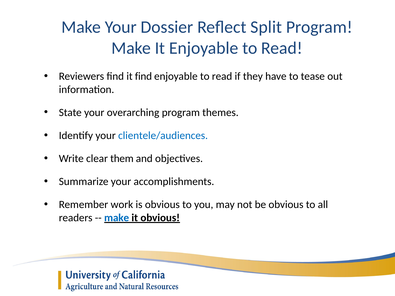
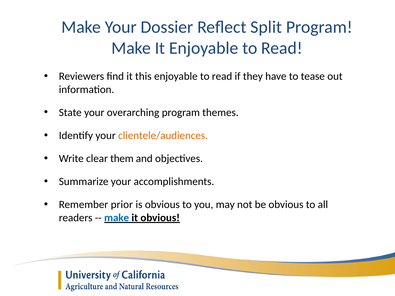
it find: find -> this
clientele/audiences colour: blue -> orange
work: work -> prior
